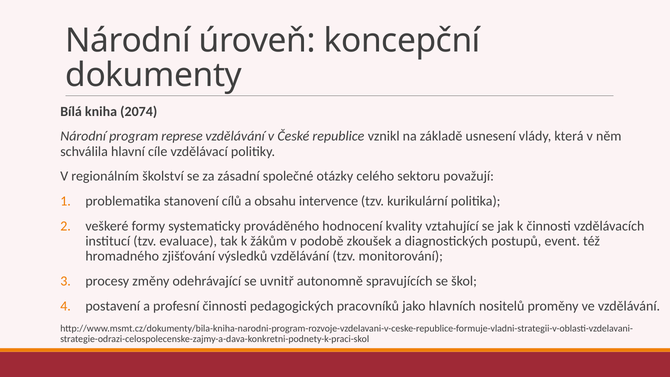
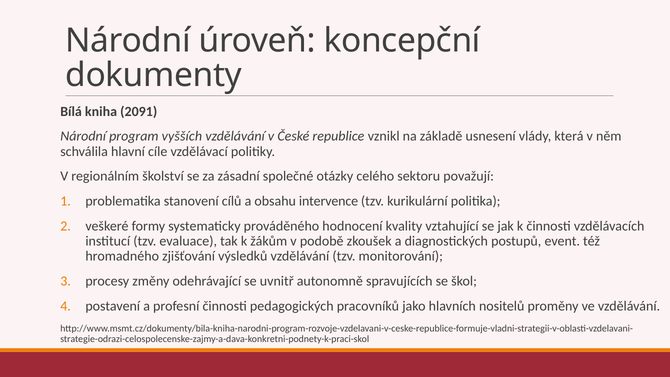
2074: 2074 -> 2091
represe: represe -> vyšších
